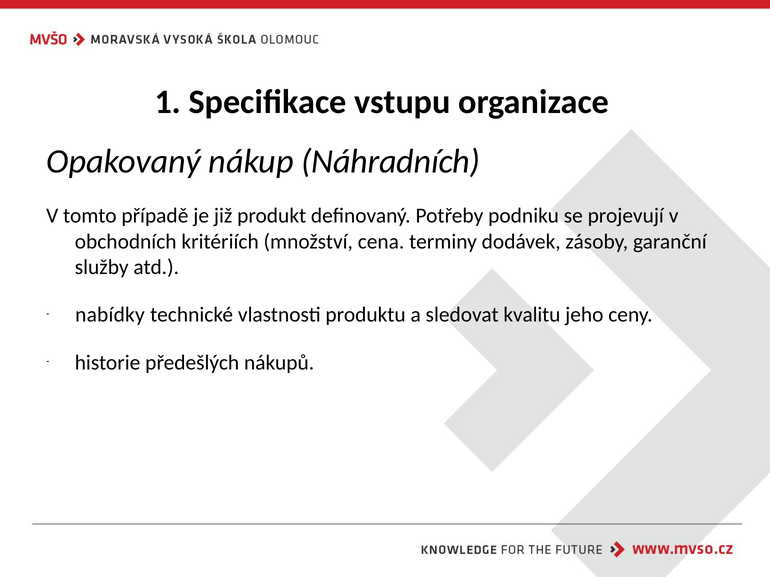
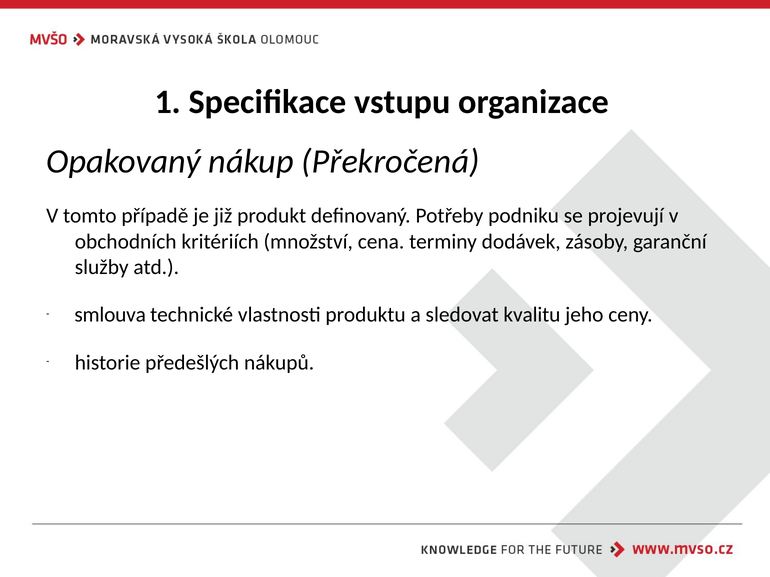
Náhradních: Náhradních -> Překročená
nabídky: nabídky -> smlouva
